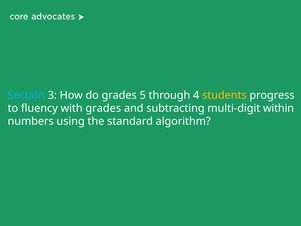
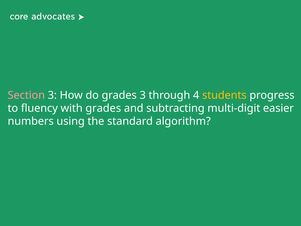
Section colour: light blue -> pink
grades 5: 5 -> 3
within: within -> easier
